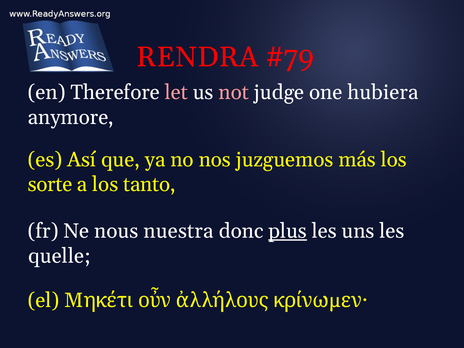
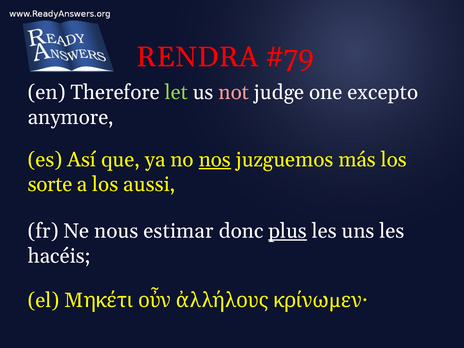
let colour: pink -> light green
hubiera: hubiera -> excepto
nos underline: none -> present
tanto: tanto -> aussi
nuestra: nuestra -> estimar
quelle: quelle -> hacéis
